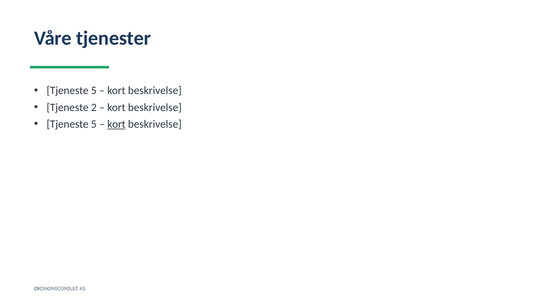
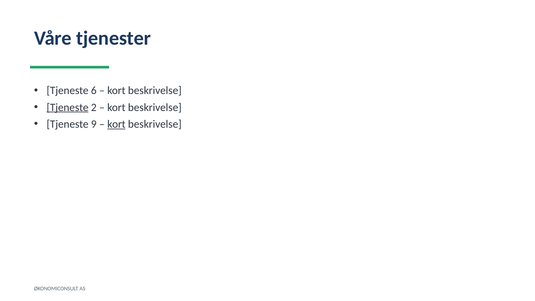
5 at (94, 91): 5 -> 6
Tjeneste at (68, 107) underline: none -> present
5 at (94, 124): 5 -> 9
